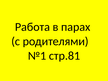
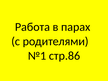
стр.81: стр.81 -> стр.86
